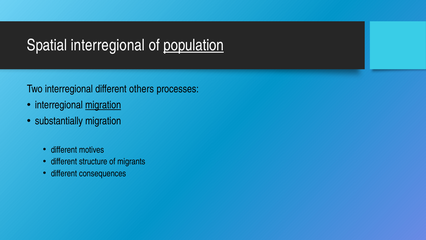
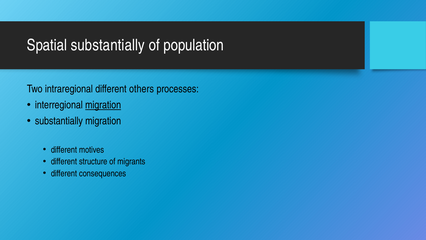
Spatial interregional: interregional -> substantially
population underline: present -> none
Two interregional: interregional -> intraregional
